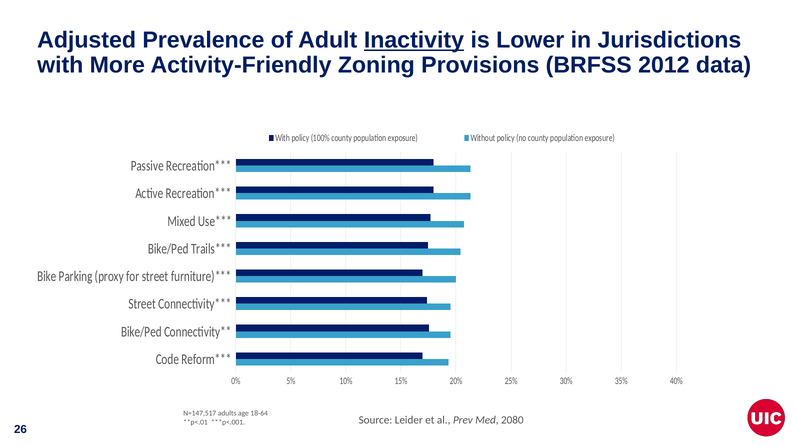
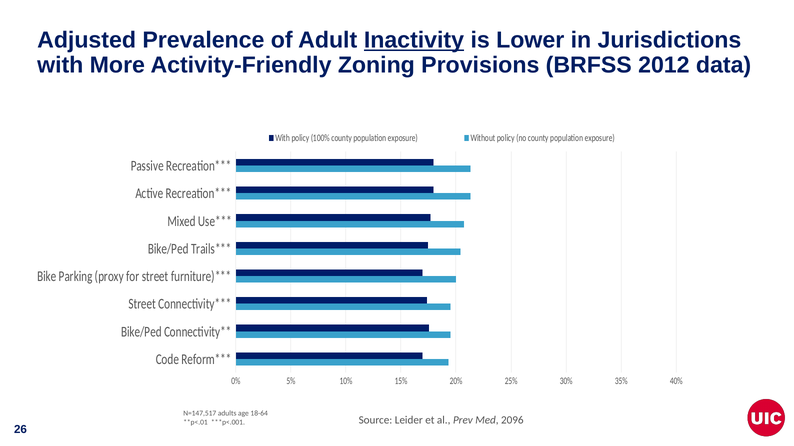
2080: 2080 -> 2096
